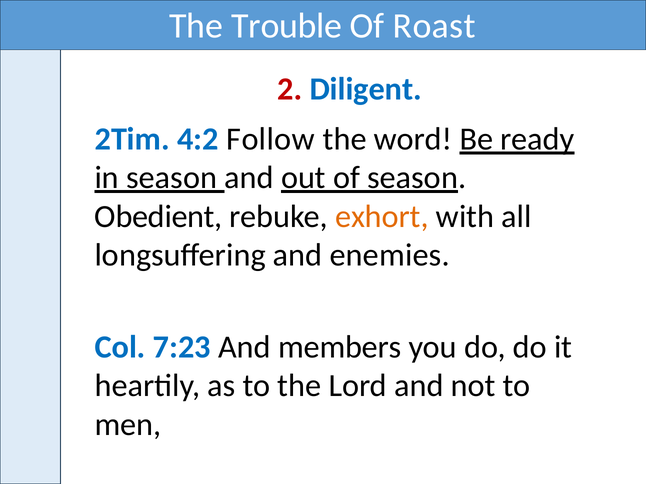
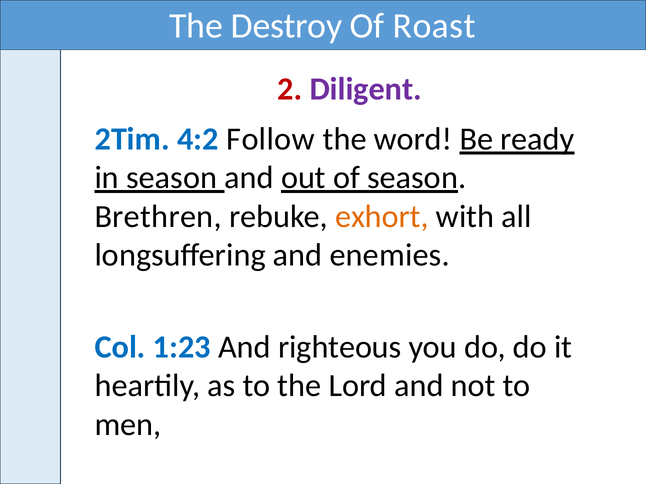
Trouble: Trouble -> Destroy
Diligent colour: blue -> purple
Obedient: Obedient -> Brethren
7:23: 7:23 -> 1:23
members: members -> righteous
